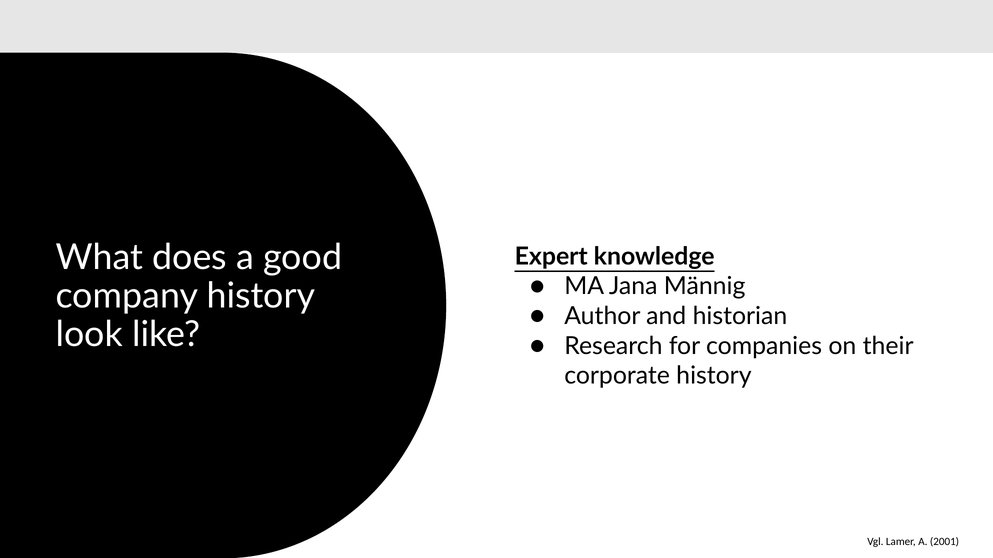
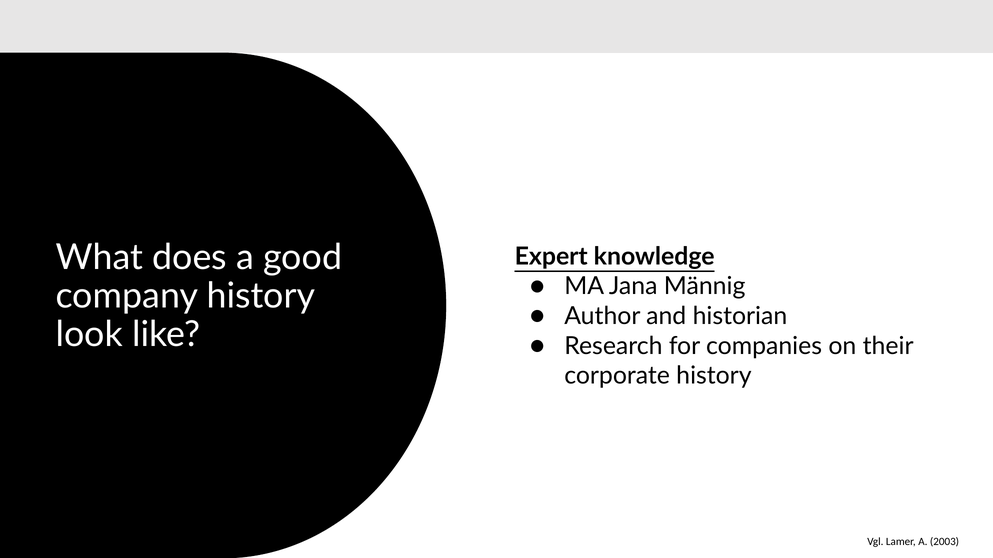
2001: 2001 -> 2003
